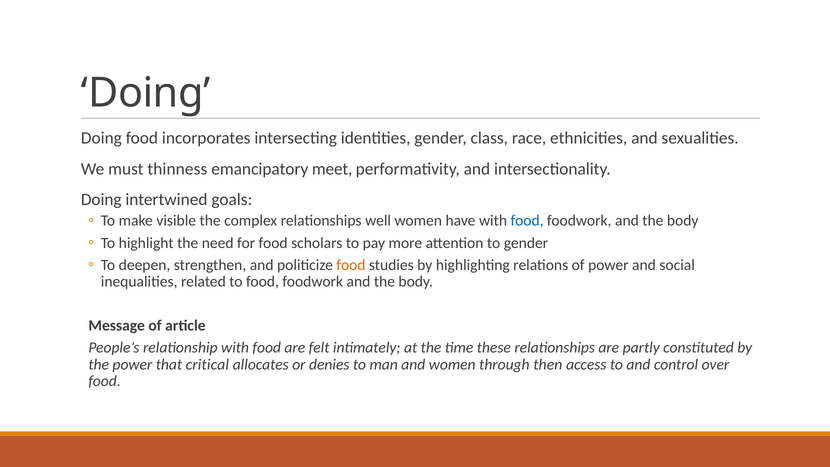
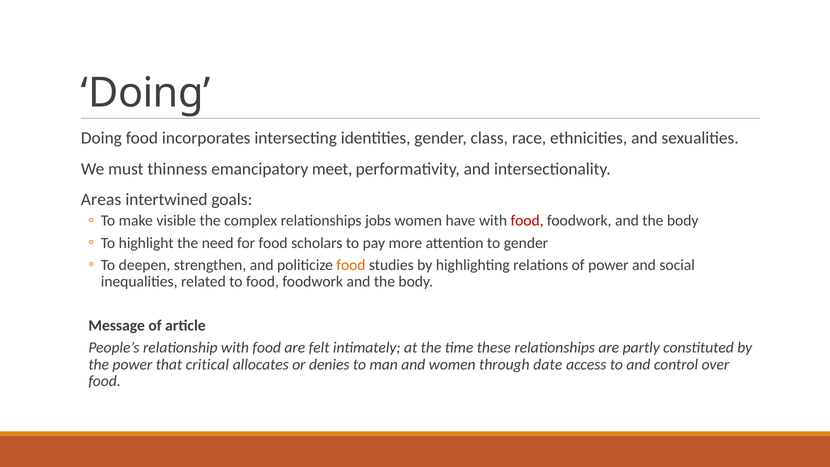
Doing at (101, 200): Doing -> Areas
well: well -> jobs
food at (527, 221) colour: blue -> red
then: then -> date
